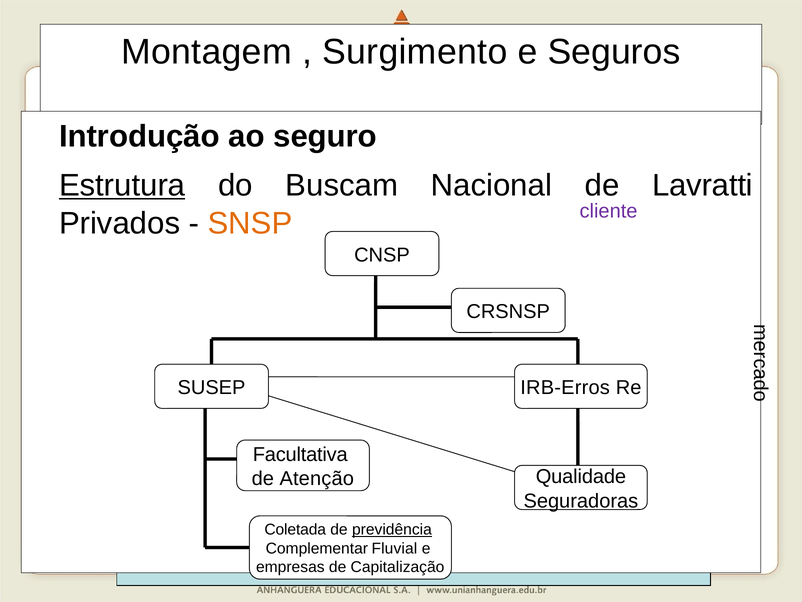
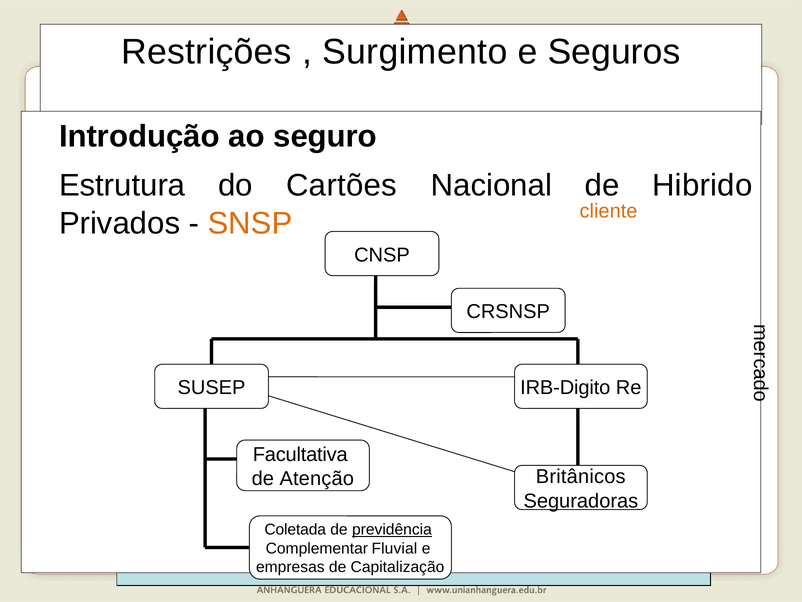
Montagem: Montagem -> Restrições
Estrutura underline: present -> none
Buscam: Buscam -> Cartões
Lavratti: Lavratti -> Hibrido
cliente colour: purple -> orange
IRB-Erros: IRB-Erros -> IRB-Digito
Qualidade: Qualidade -> Britânicos
